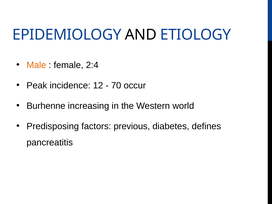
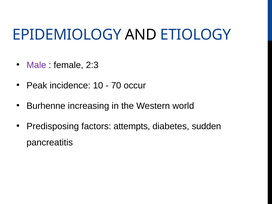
Male colour: orange -> purple
2:4: 2:4 -> 2:3
12: 12 -> 10
previous: previous -> attempts
defines: defines -> sudden
